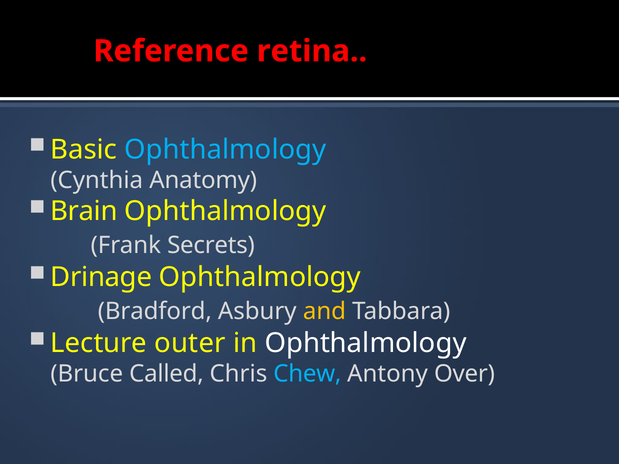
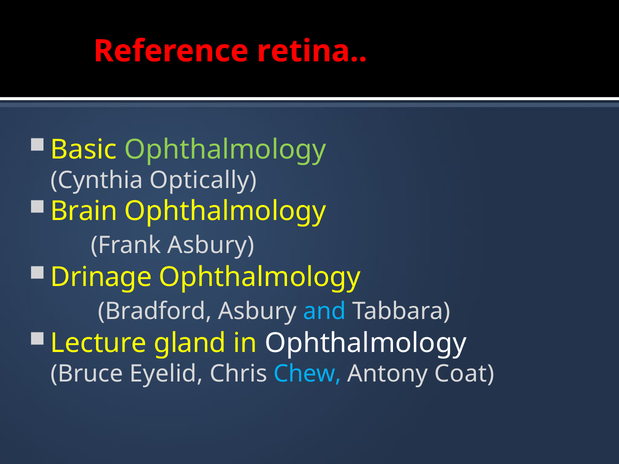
Ophthalmology at (225, 150) colour: light blue -> light green
Anatomy: Anatomy -> Optically
Frank Secrets: Secrets -> Asbury
and colour: yellow -> light blue
outer: outer -> gland
Called: Called -> Eyelid
Over: Over -> Coat
